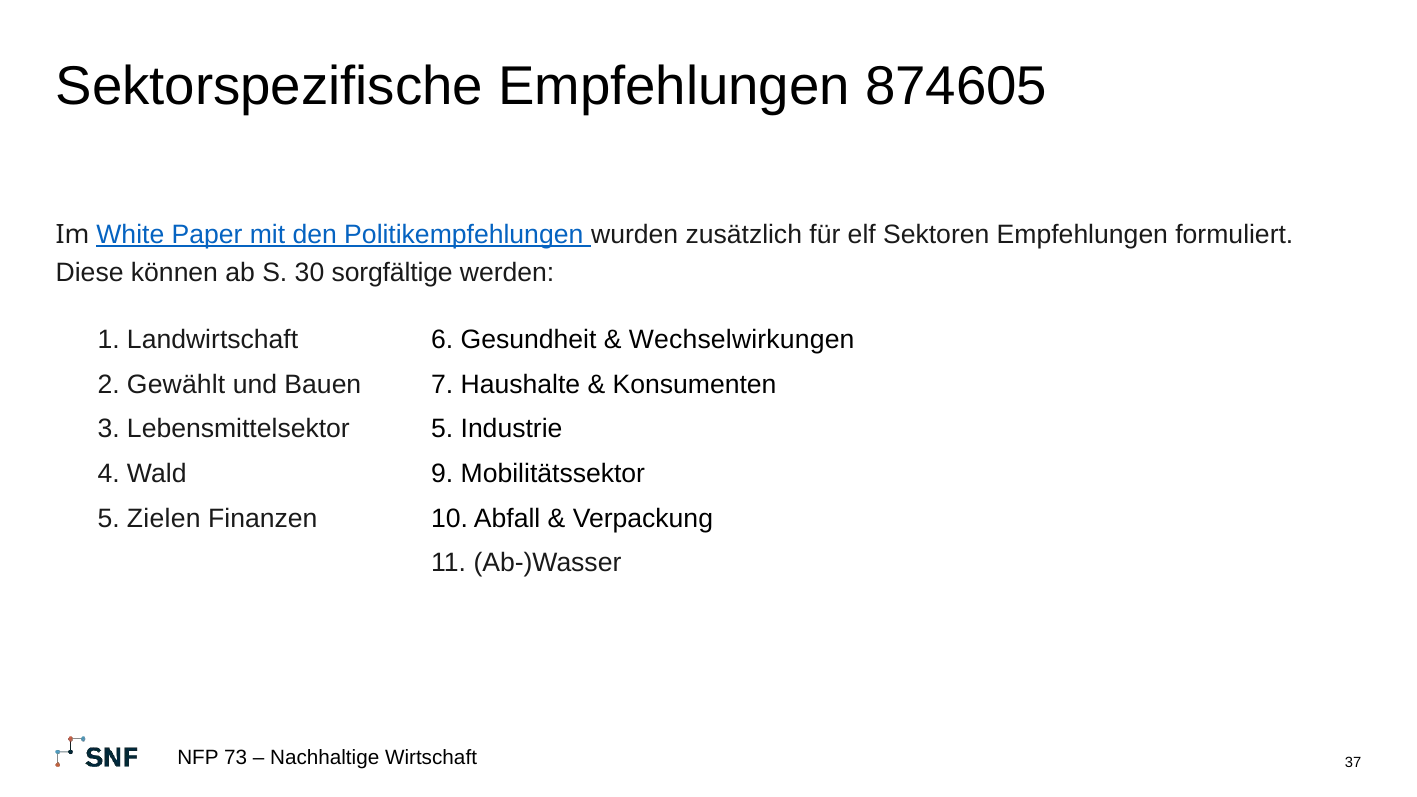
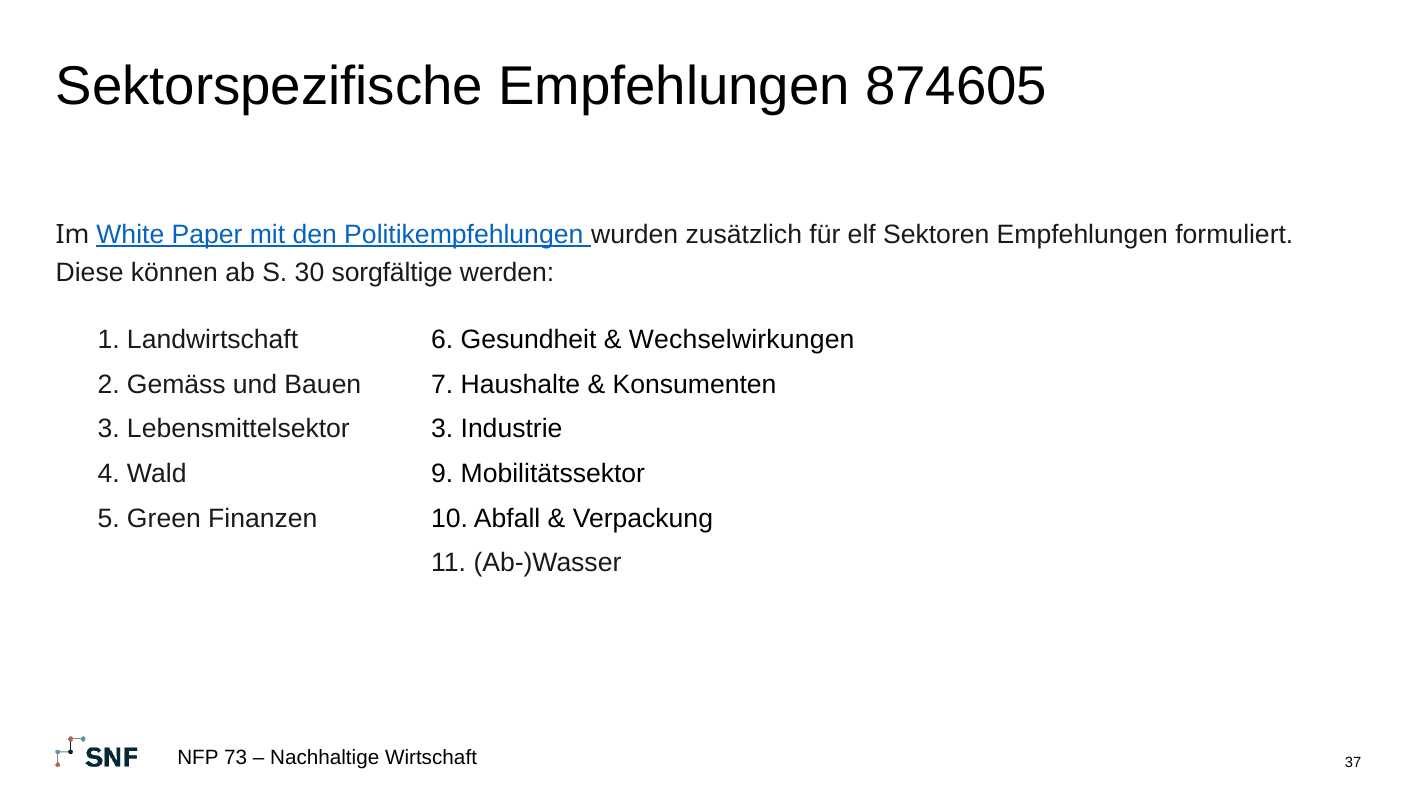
Gewählt: Gewählt -> Gemäss
Lebensmittelsektor 5: 5 -> 3
Zielen: Zielen -> Green
